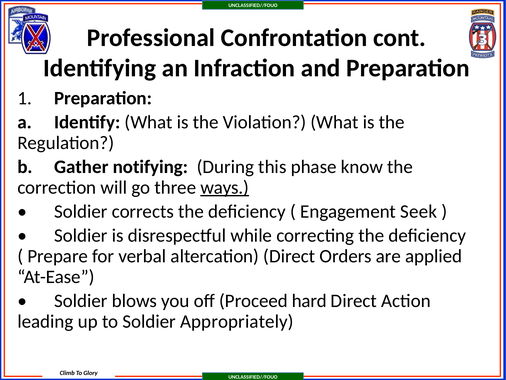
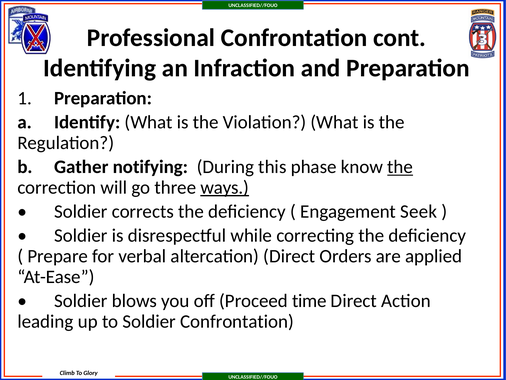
the at (400, 167) underline: none -> present
hard: hard -> time
Soldier Appropriately: Appropriately -> Confrontation
